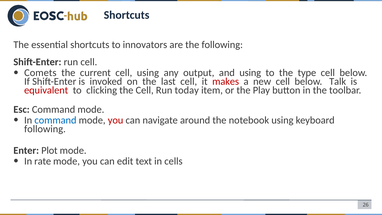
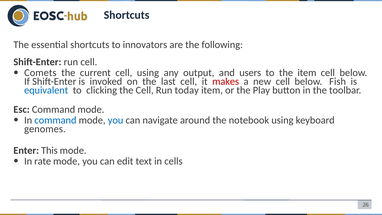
and using: using -> users
the type: type -> item
Talk: Talk -> Fish
equivalent colour: red -> blue
you at (116, 120) colour: red -> blue
following at (45, 129): following -> genomes
Plot: Plot -> This
